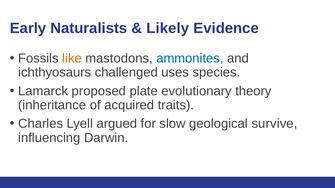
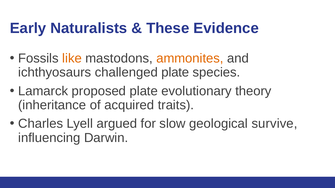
Likely: Likely -> These
ammonites colour: blue -> orange
challenged uses: uses -> plate
